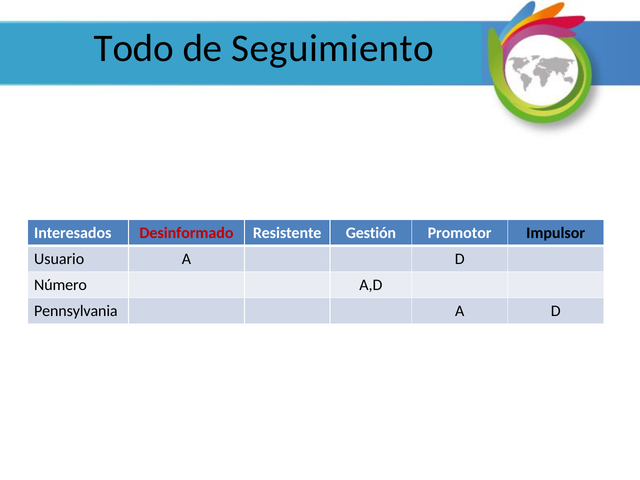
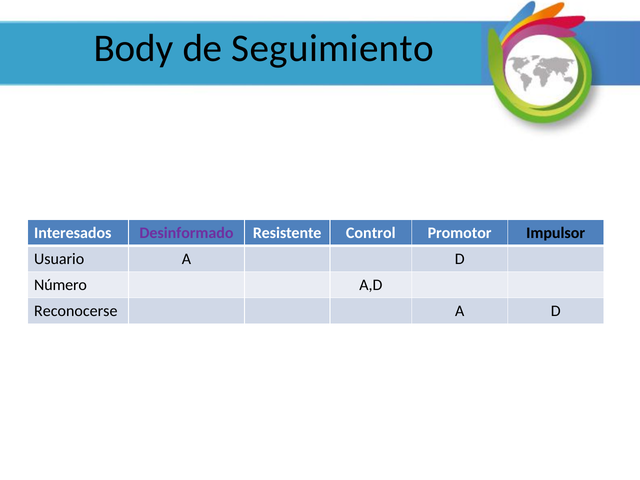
Todo: Todo -> Body
Desinformado colour: red -> purple
Gestión: Gestión -> Control
Pennsylvania: Pennsylvania -> Reconocerse
